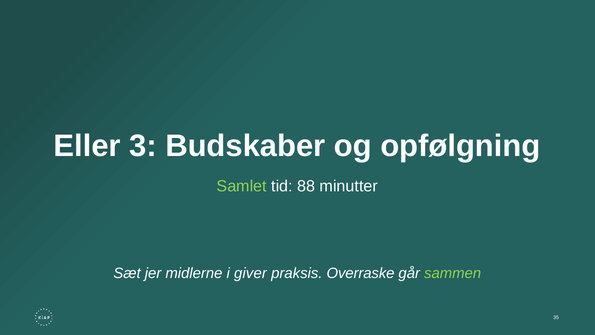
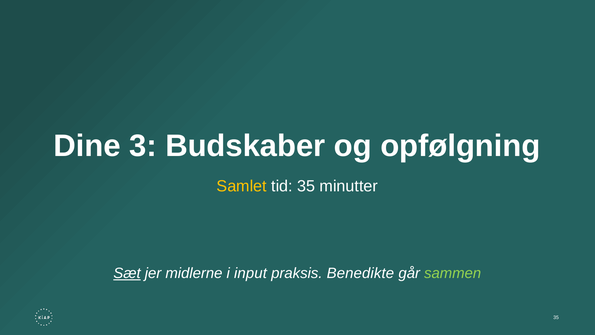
Eller: Eller -> Dine
Samlet colour: light green -> yellow
tid 88: 88 -> 35
Sæt underline: none -> present
giver: giver -> input
Overraske: Overraske -> Benedikte
